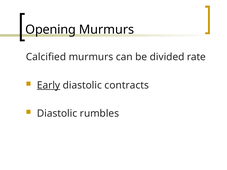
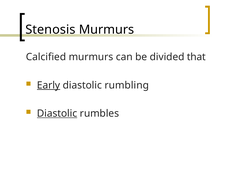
Opening: Opening -> Stenosis
rate: rate -> that
contracts: contracts -> rumbling
Diastolic at (57, 114) underline: none -> present
